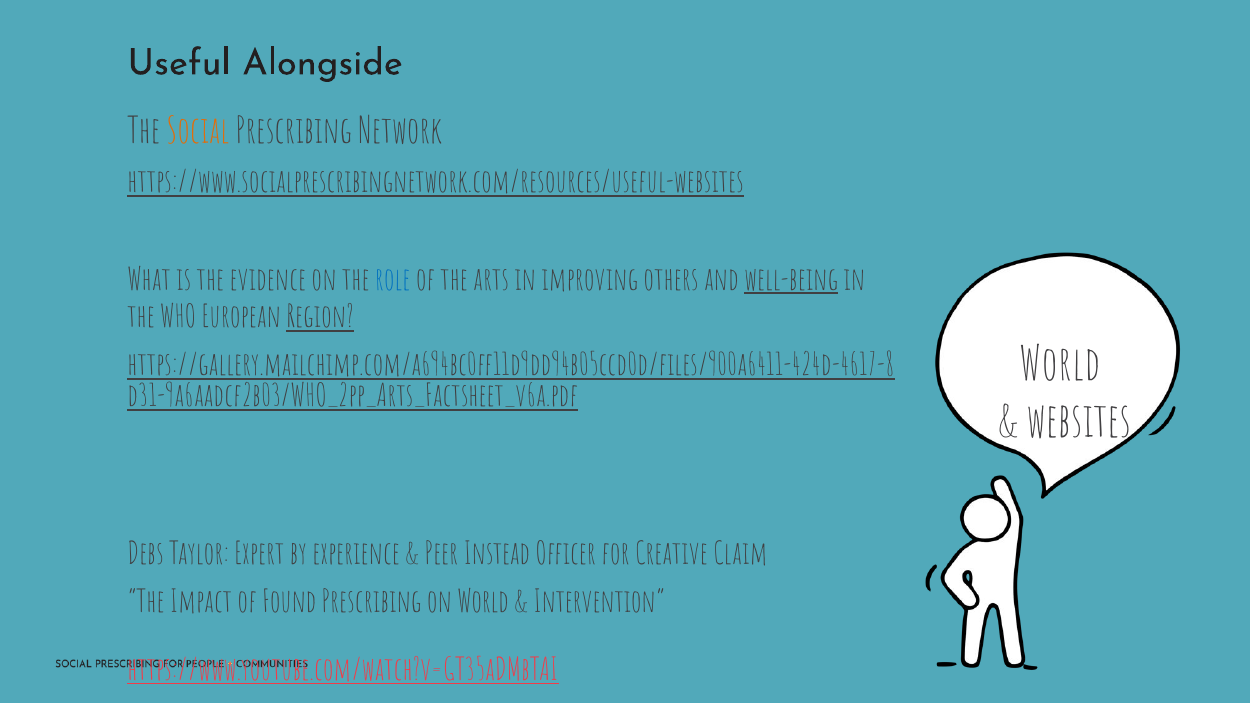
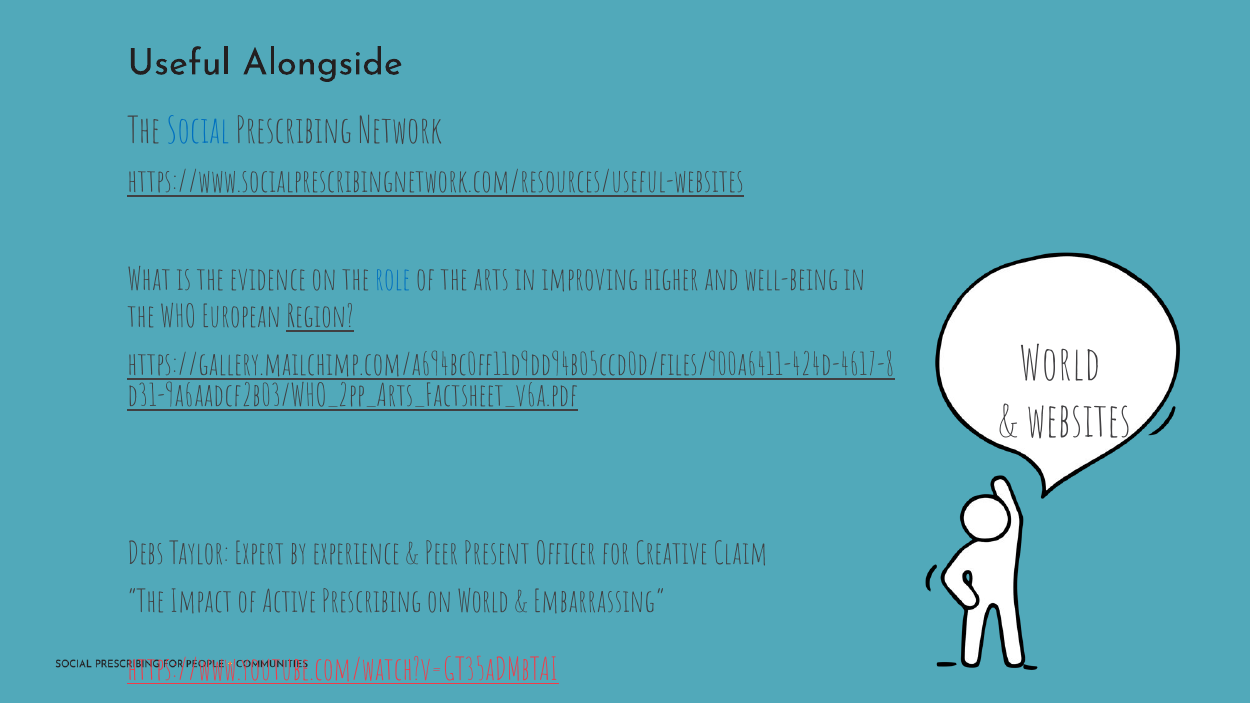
Social colour: orange -> blue
others: others -> higher
well-being underline: present -> none
Instead: Instead -> Present
Found: Found -> Active
Intervention: Intervention -> Embarrassing
